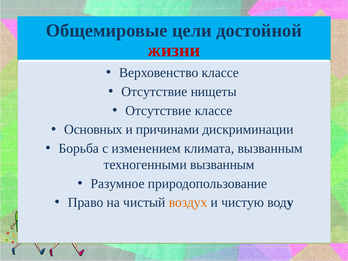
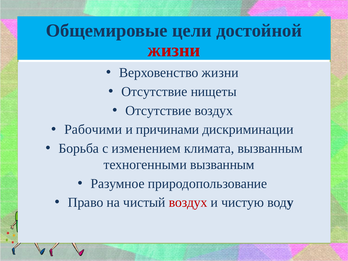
Верховенство классе: классе -> жизни
Отсутствие классе: классе -> воздух
Основных: Основных -> Рабочими
воздух at (188, 202) colour: orange -> red
